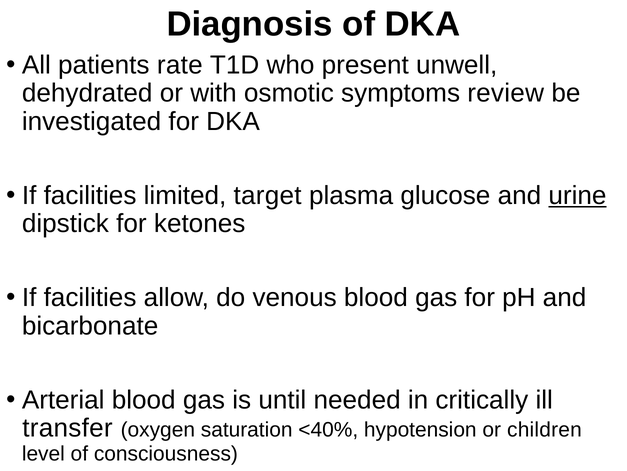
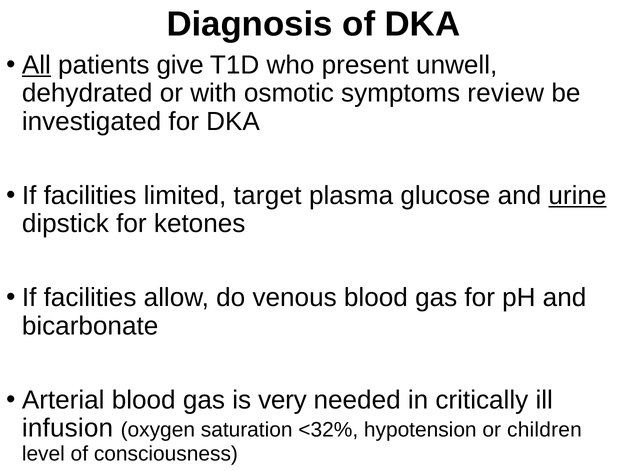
All underline: none -> present
rate: rate -> give
until: until -> very
transfer: transfer -> infusion
<40%: <40% -> <32%
